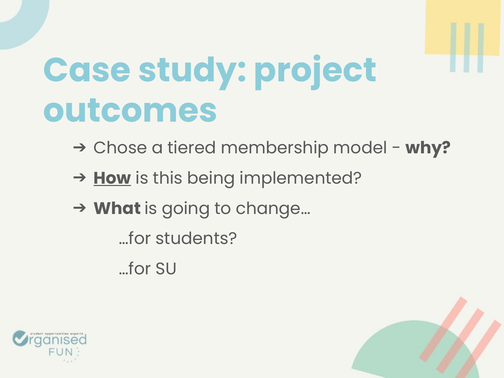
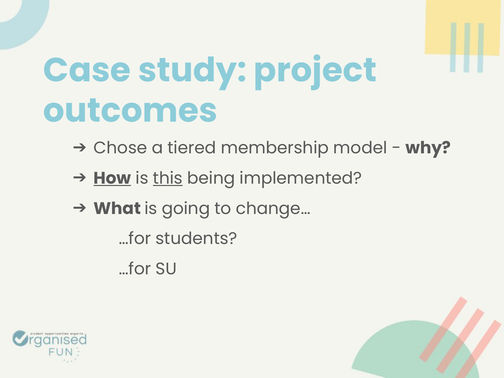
this underline: none -> present
